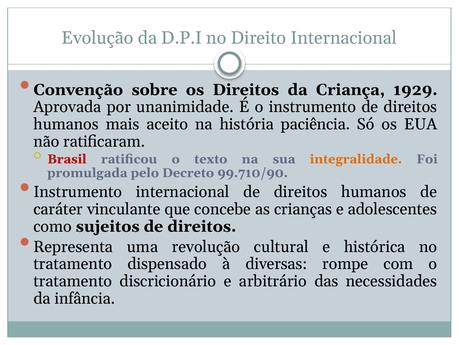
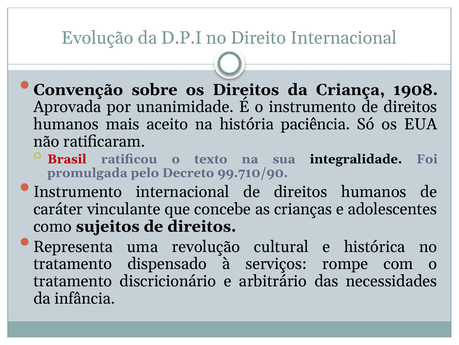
1929: 1929 -> 1908
integralidade colour: orange -> black
diversas: diversas -> serviços
